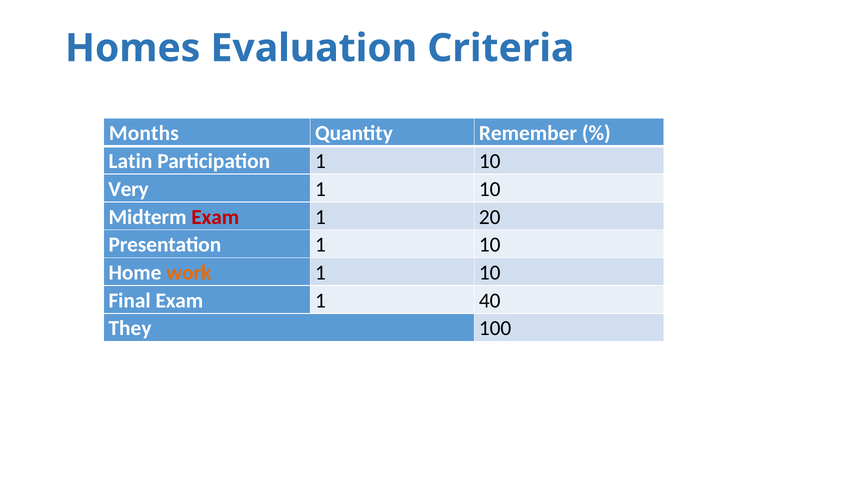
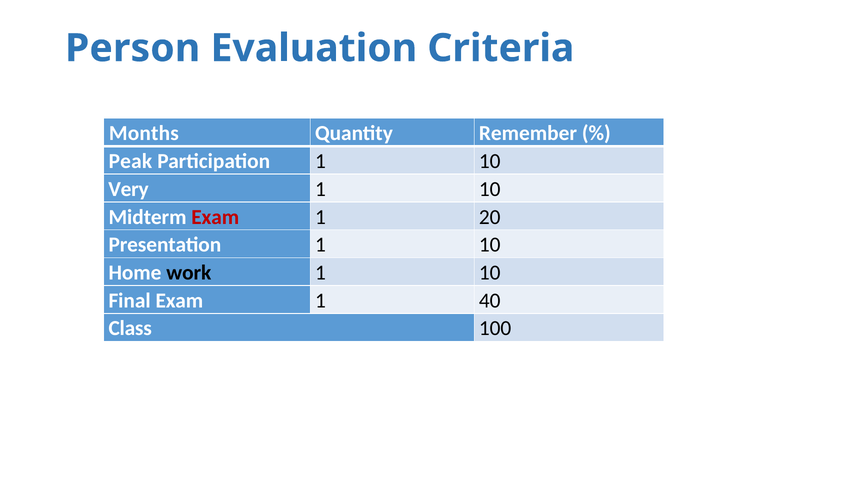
Homes: Homes -> Person
Latin: Latin -> Peak
work colour: orange -> black
They: They -> Class
